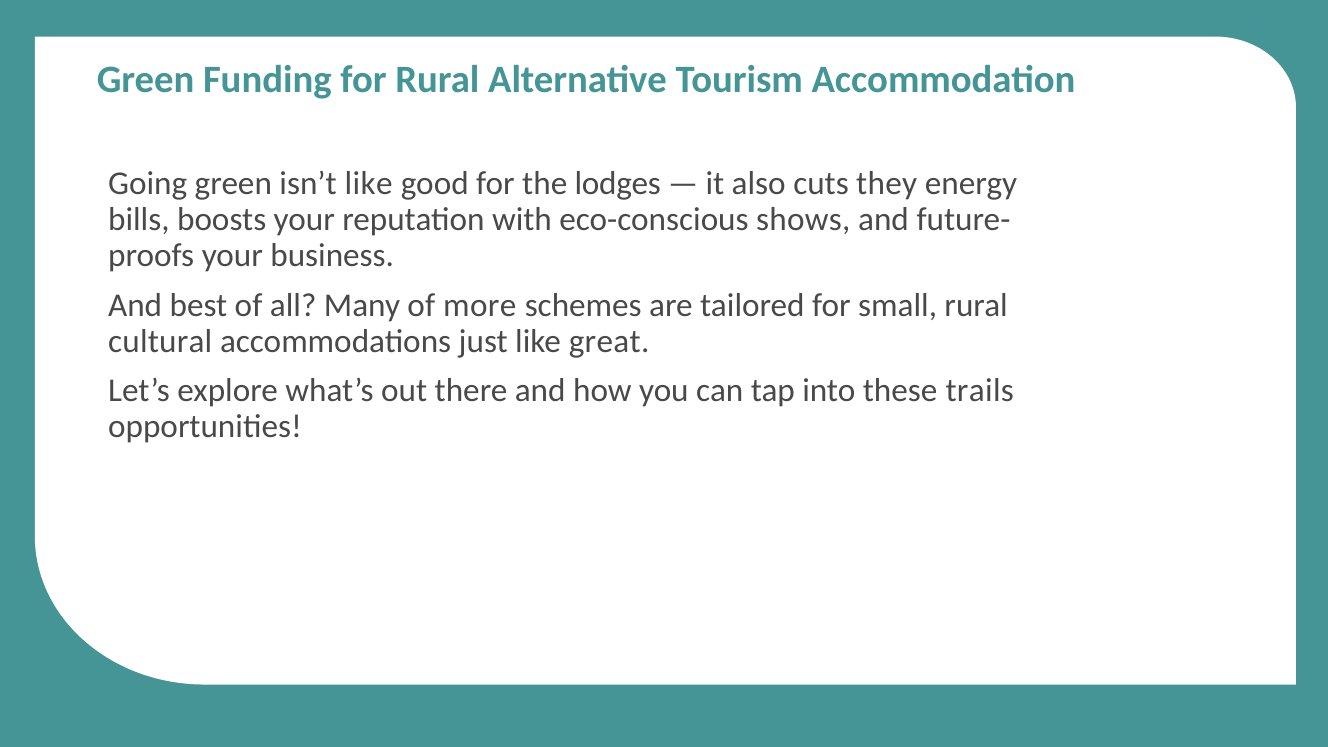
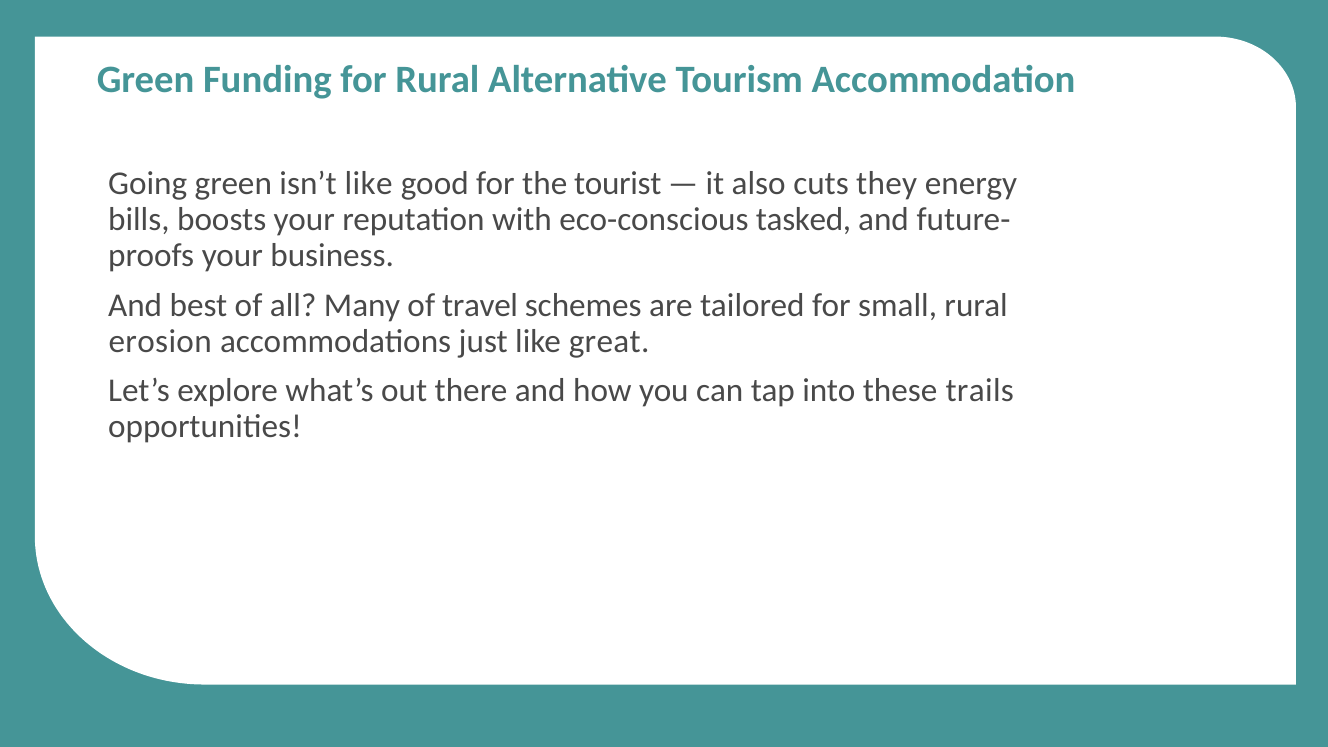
lodges: lodges -> tourist
shows: shows -> tasked
more: more -> travel
cultural: cultural -> erosion
